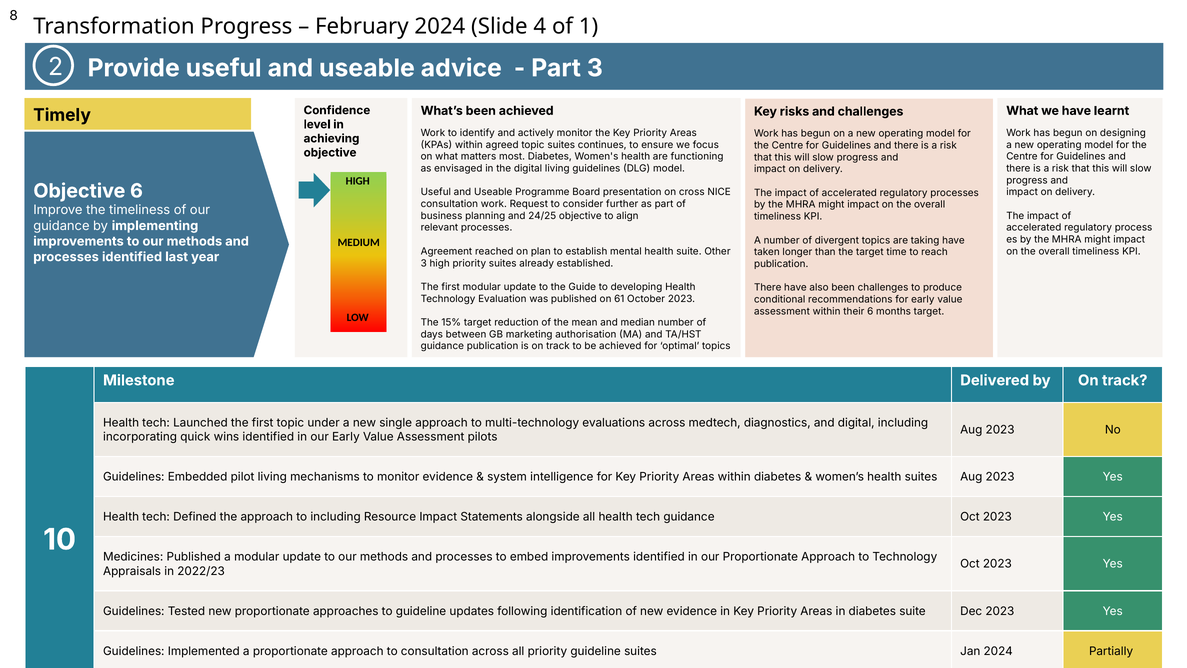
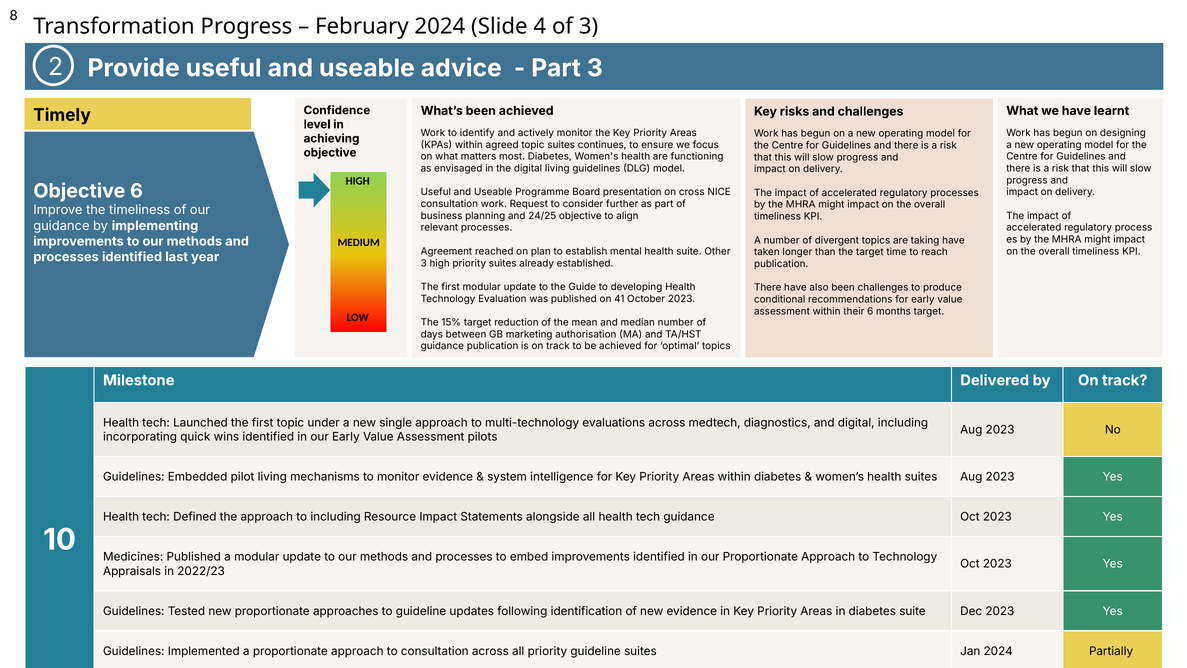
of 1: 1 -> 3
61: 61 -> 41
